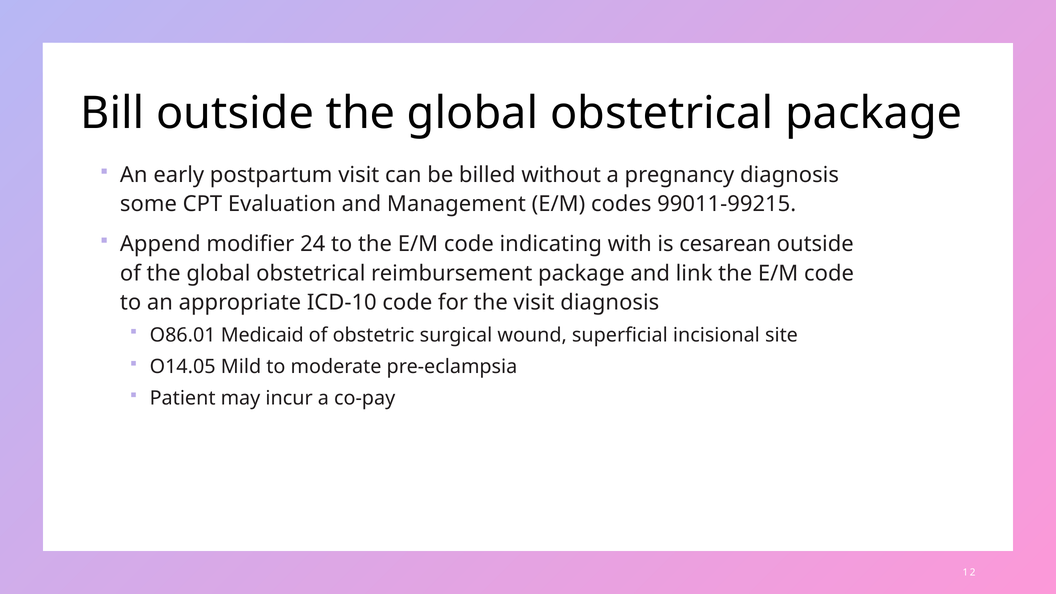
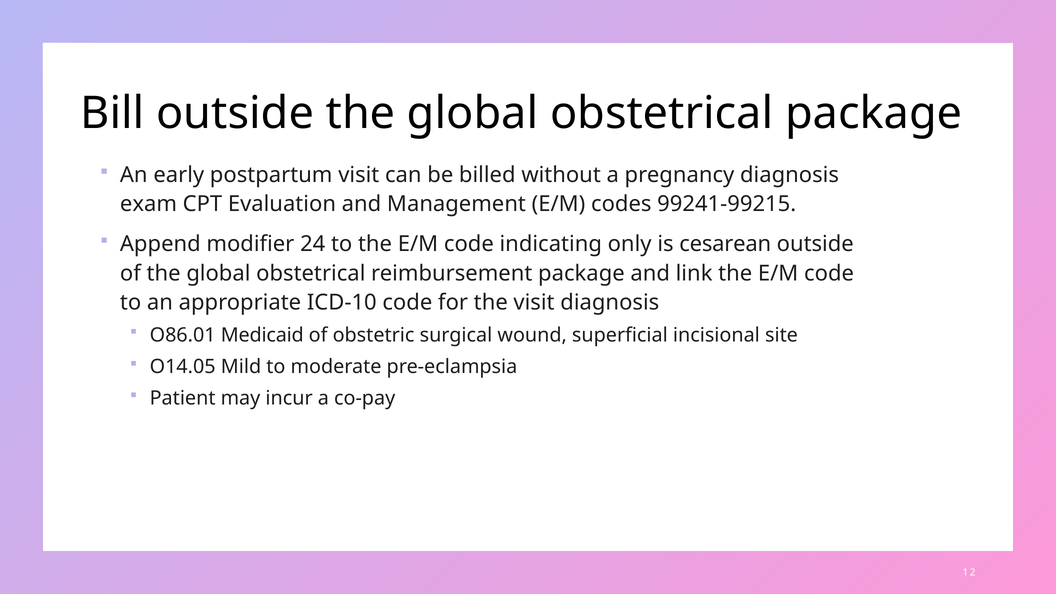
some: some -> exam
99011-99215: 99011-99215 -> 99241-99215
with: with -> only
